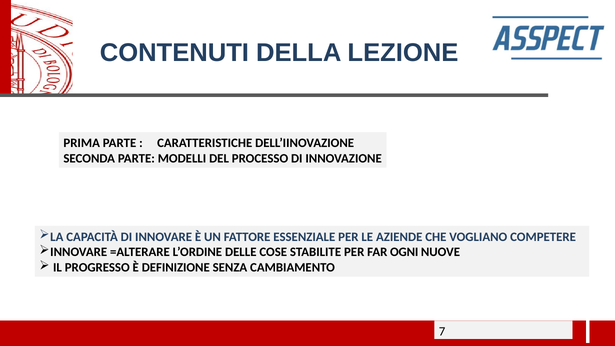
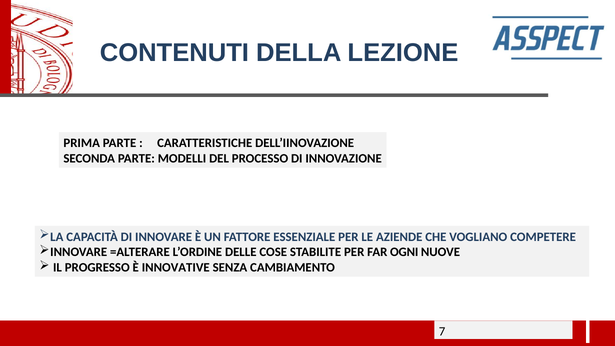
DEFINIZIONE: DEFINIZIONE -> INNOVATIVE
